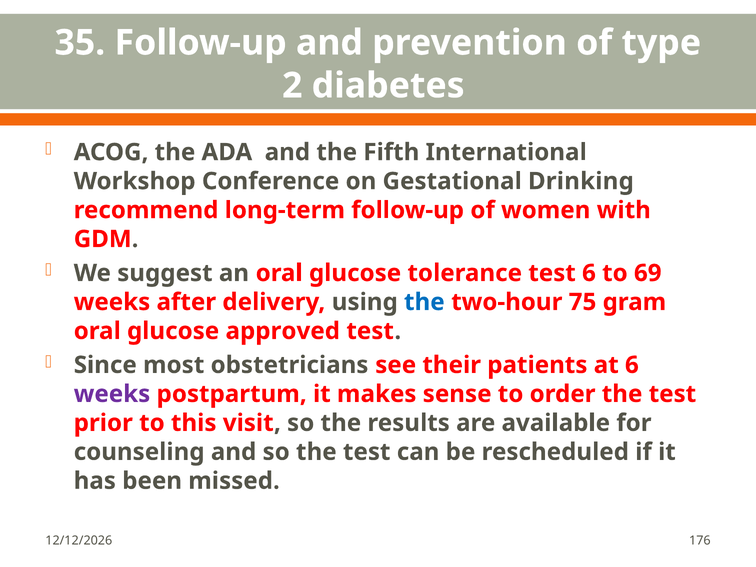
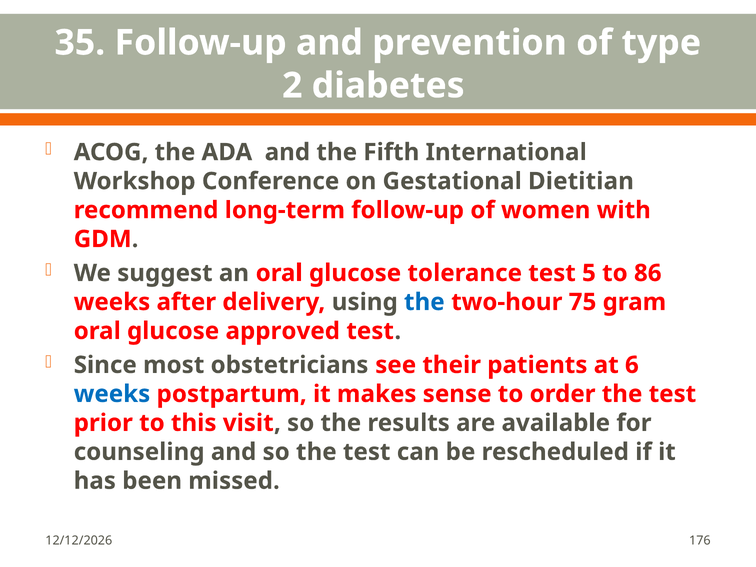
Drinking: Drinking -> Dietitian
test 6: 6 -> 5
69: 69 -> 86
weeks at (112, 394) colour: purple -> blue
